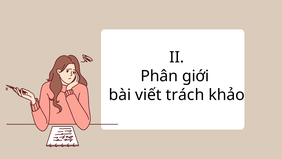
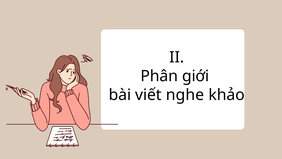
trách: trách -> nghe
